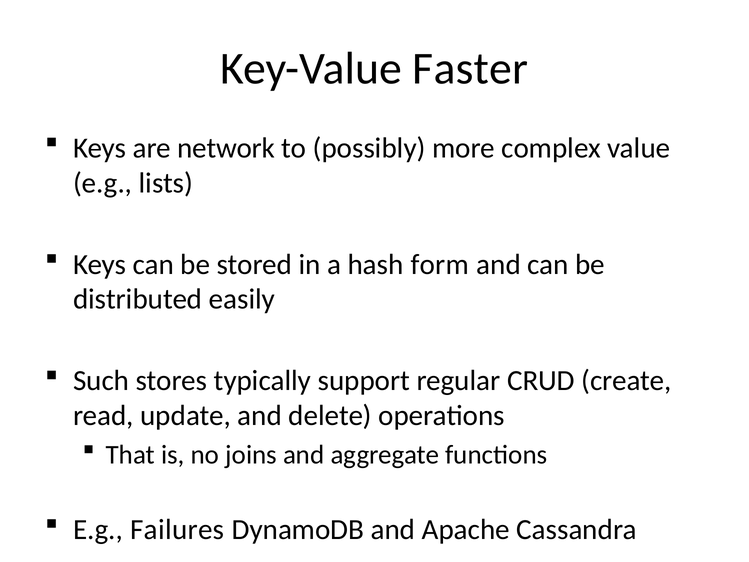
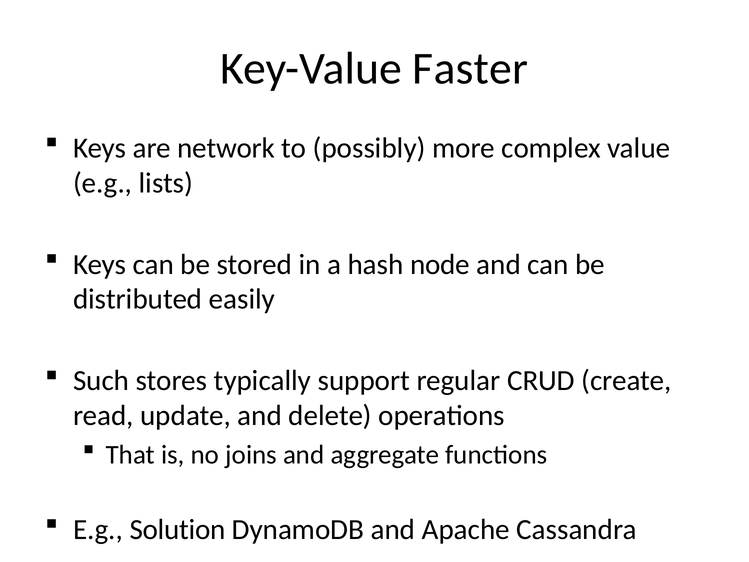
form: form -> node
Failures: Failures -> Solution
